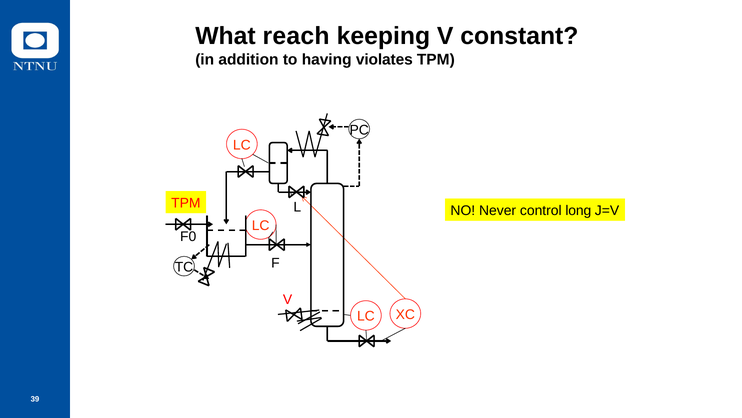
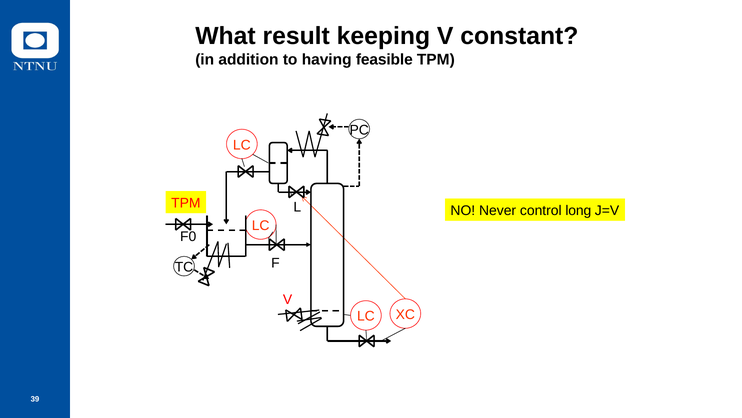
reach: reach -> result
violates: violates -> feasible
